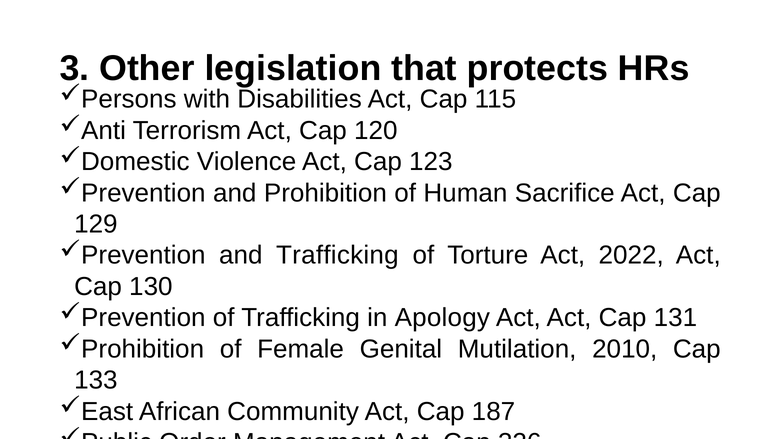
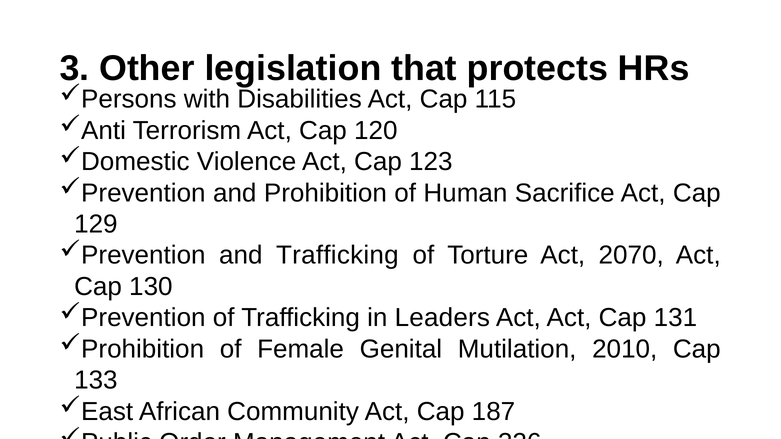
2022: 2022 -> 2070
Apology: Apology -> Leaders
